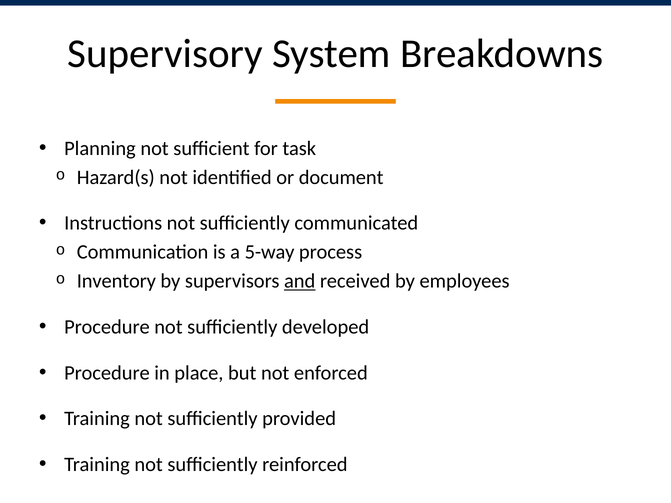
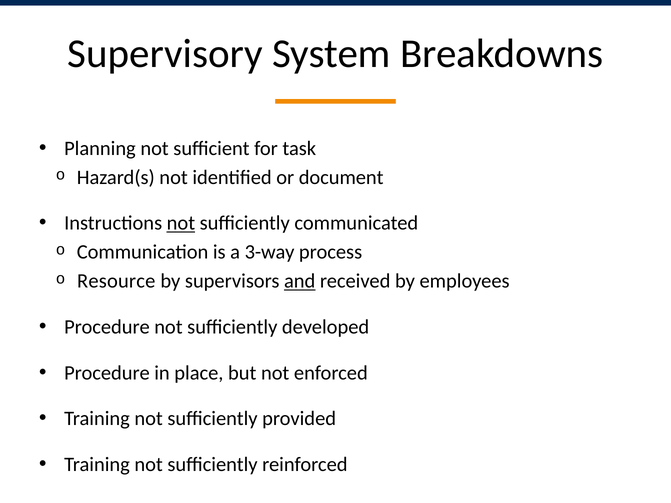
not at (181, 223) underline: none -> present
5-way: 5-way -> 3-way
Inventory: Inventory -> Resource
